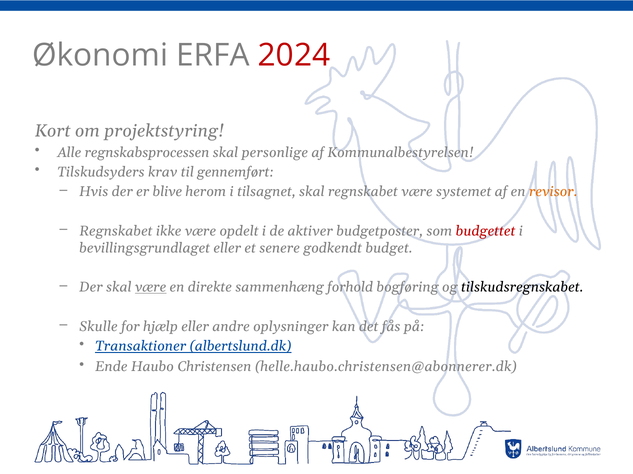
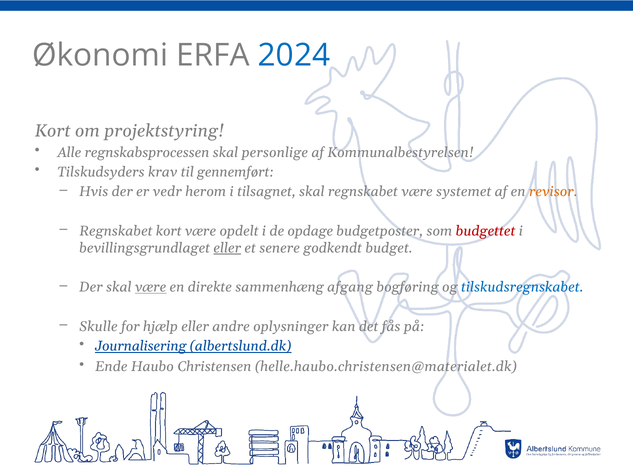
2024 colour: red -> blue
blive: blive -> vedr
Regnskabet ikke: ikke -> kort
aktiver: aktiver -> opdage
eller at (227, 248) underline: none -> present
forhold: forhold -> afgang
tilskudsregnskabet colour: black -> blue
Transaktioner: Transaktioner -> Journalisering
helle.haubo.christensen@abonnerer.dk: helle.haubo.christensen@abonnerer.dk -> helle.haubo.christensen@materialet.dk
